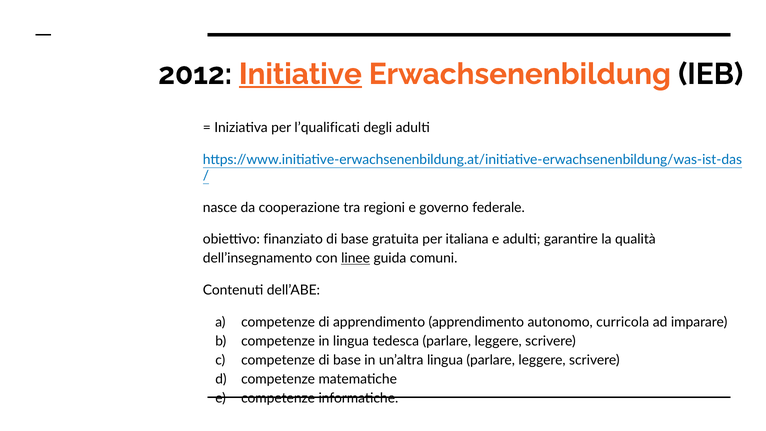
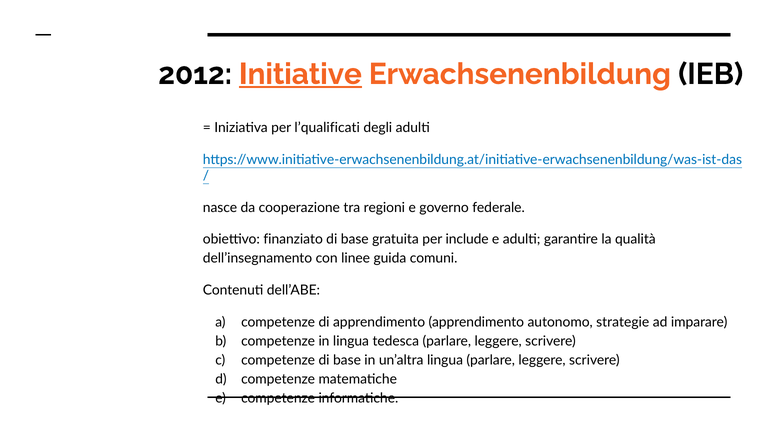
italiana: italiana -> include
linee underline: present -> none
curricola: curricola -> strategie
